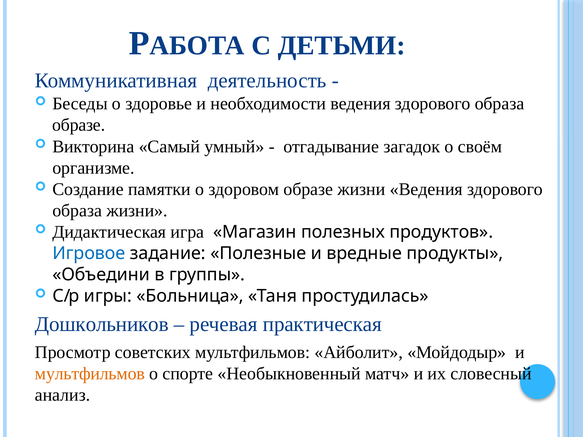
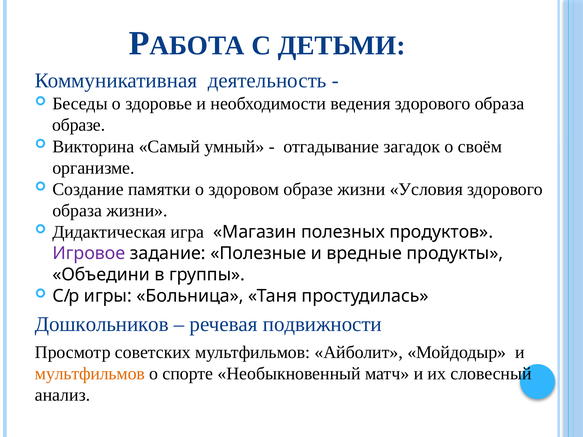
жизни Ведения: Ведения -> Условия
Игровое colour: blue -> purple
практическая: практическая -> подвижности
